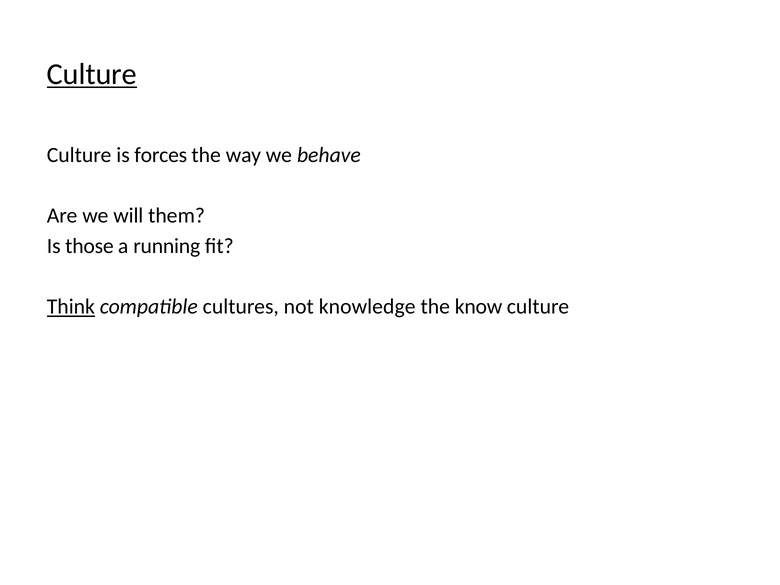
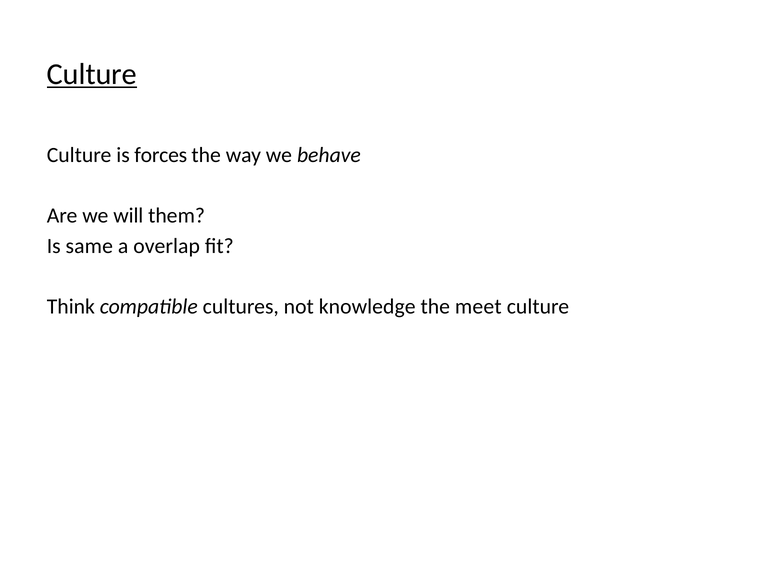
those: those -> same
running: running -> overlap
Think underline: present -> none
know: know -> meet
